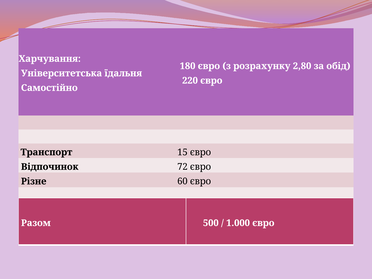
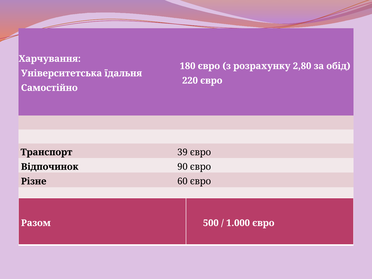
15: 15 -> 39
72: 72 -> 90
